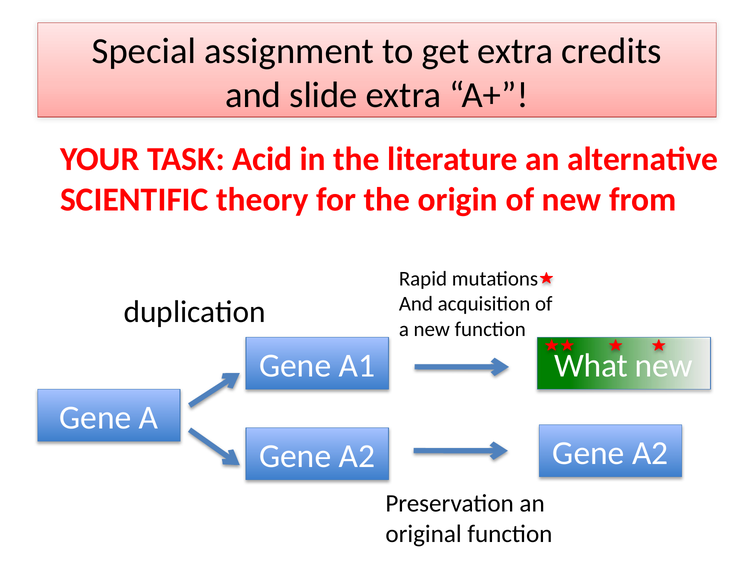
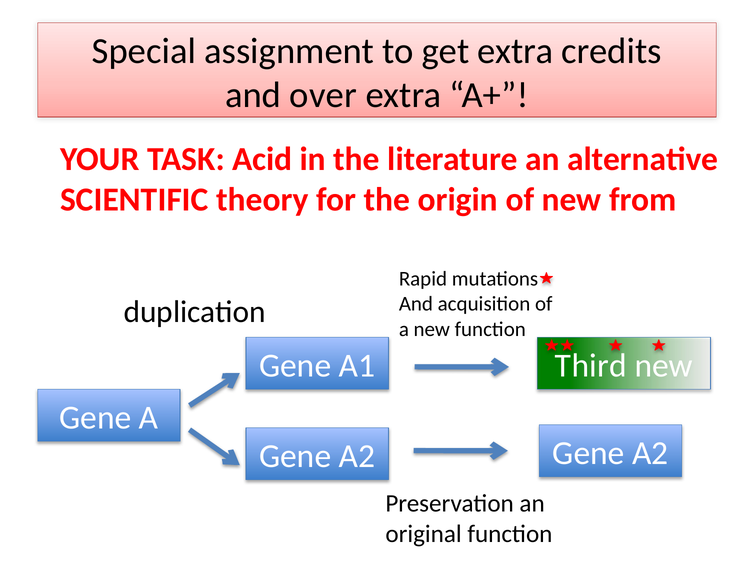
slide: slide -> over
What: What -> Third
